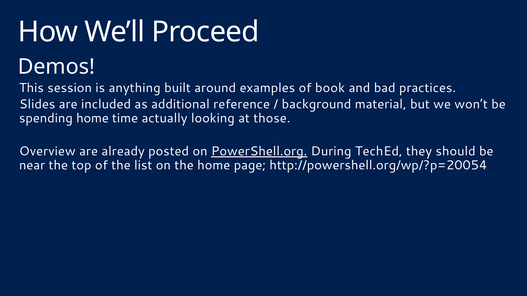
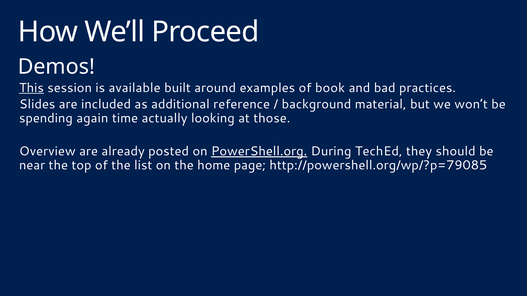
This underline: none -> present
anything: anything -> available
spending home: home -> again
http://powershell.org/wp/?p=20054: http://powershell.org/wp/?p=20054 -> http://powershell.org/wp/?p=79085
